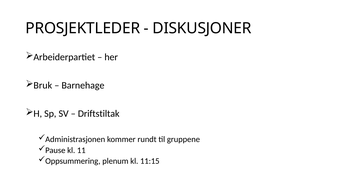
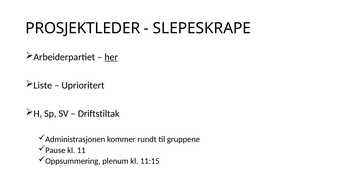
DISKUSJONER: DISKUSJONER -> SLEPESKRAPE
her underline: none -> present
Bruk: Bruk -> Liste
Barnehage: Barnehage -> Uprioritert
